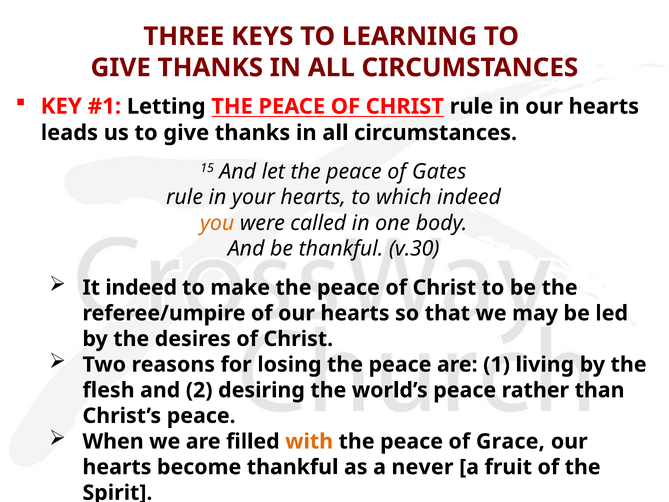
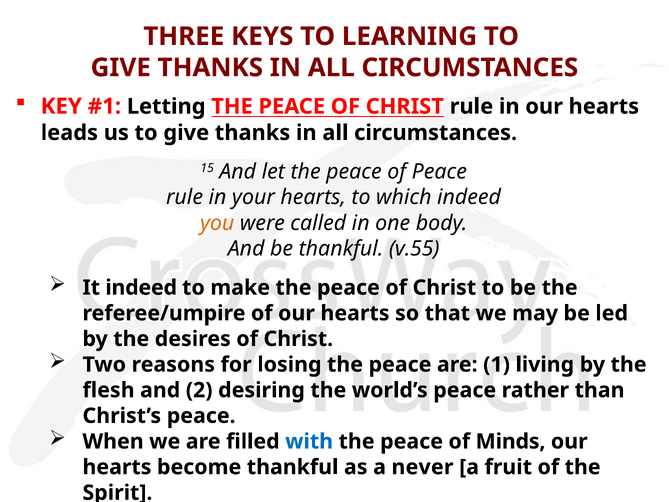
of Gates: Gates -> Peace
v.30: v.30 -> v.55
with colour: orange -> blue
Grace: Grace -> Minds
